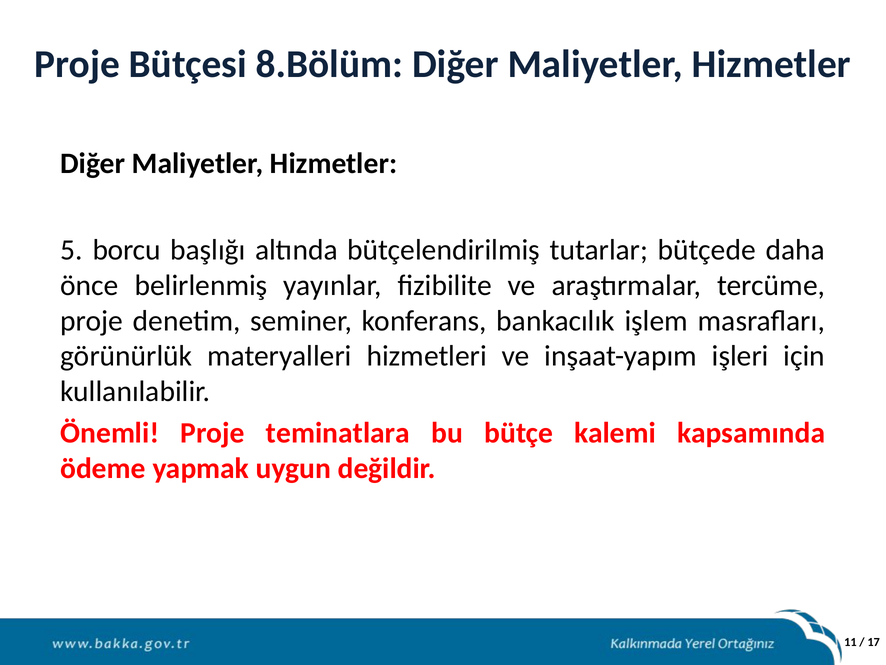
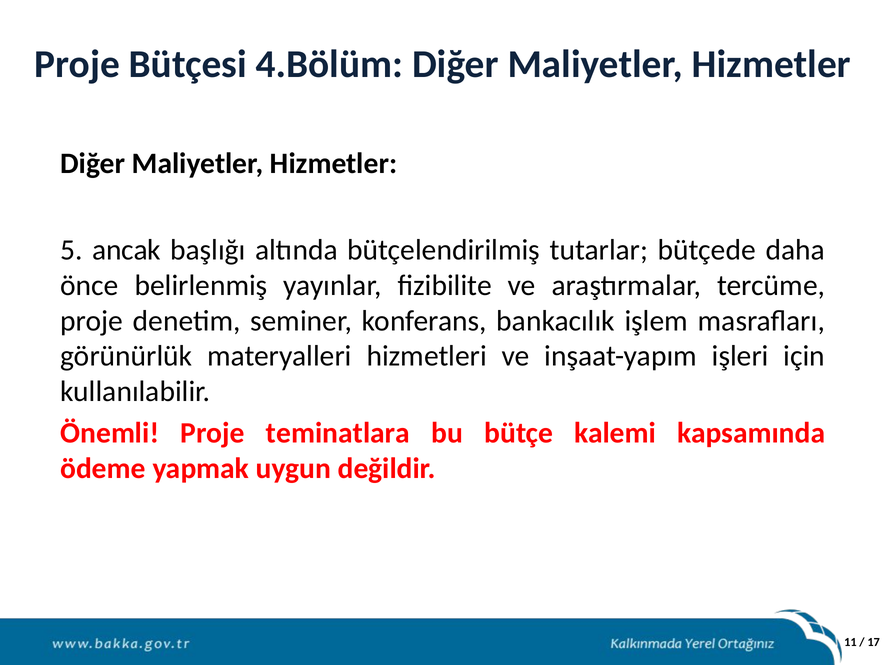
8.Bölüm: 8.Bölüm -> 4.Bölüm
borcu: borcu -> ancak
